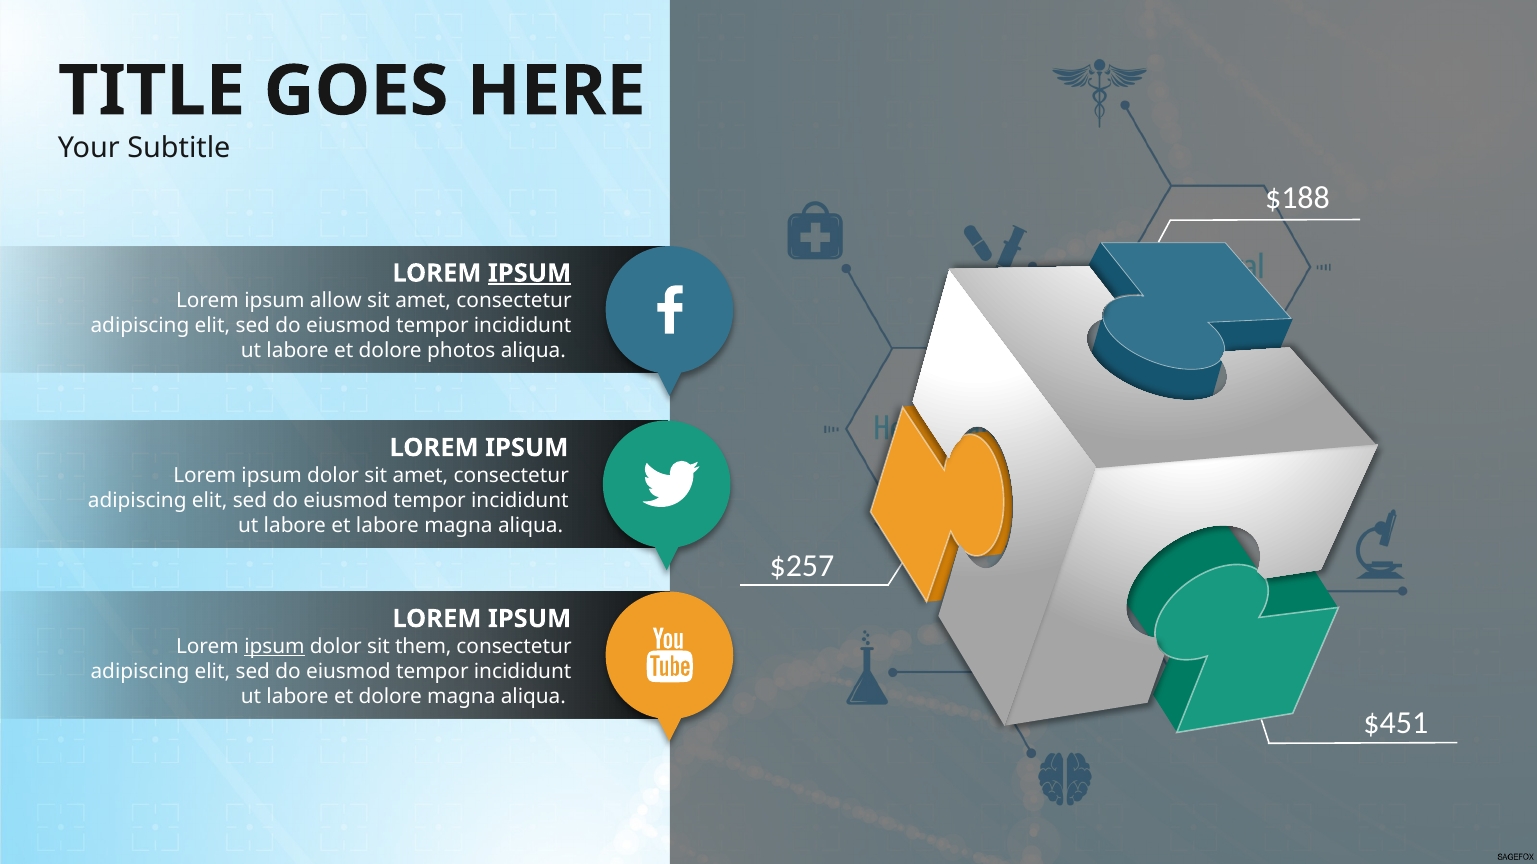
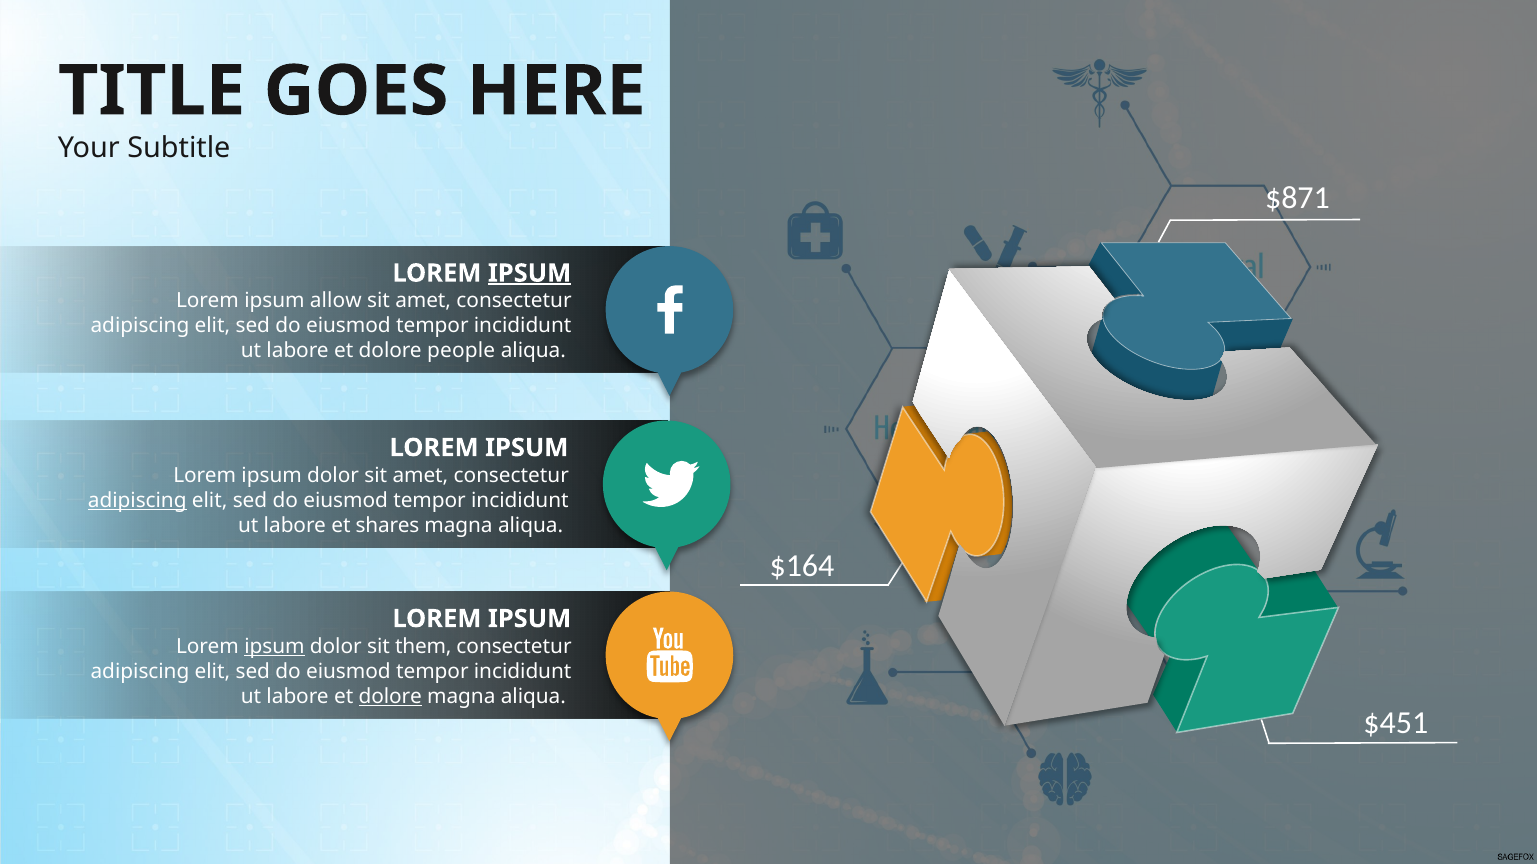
$188: $188 -> $871
photos: photos -> people
adipiscing at (137, 501) underline: none -> present
et labore: labore -> shares
$257: $257 -> $164
dolore at (390, 697) underline: none -> present
